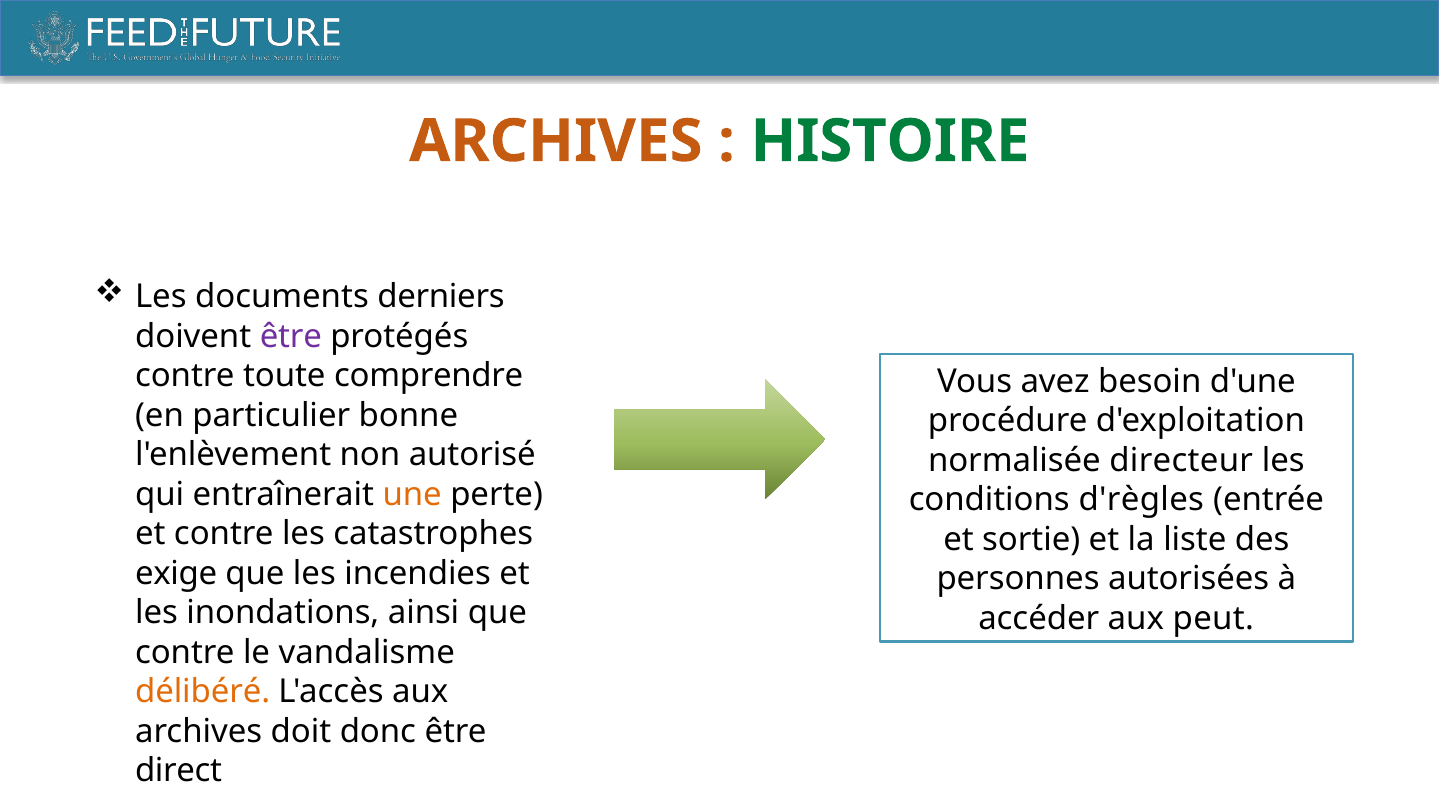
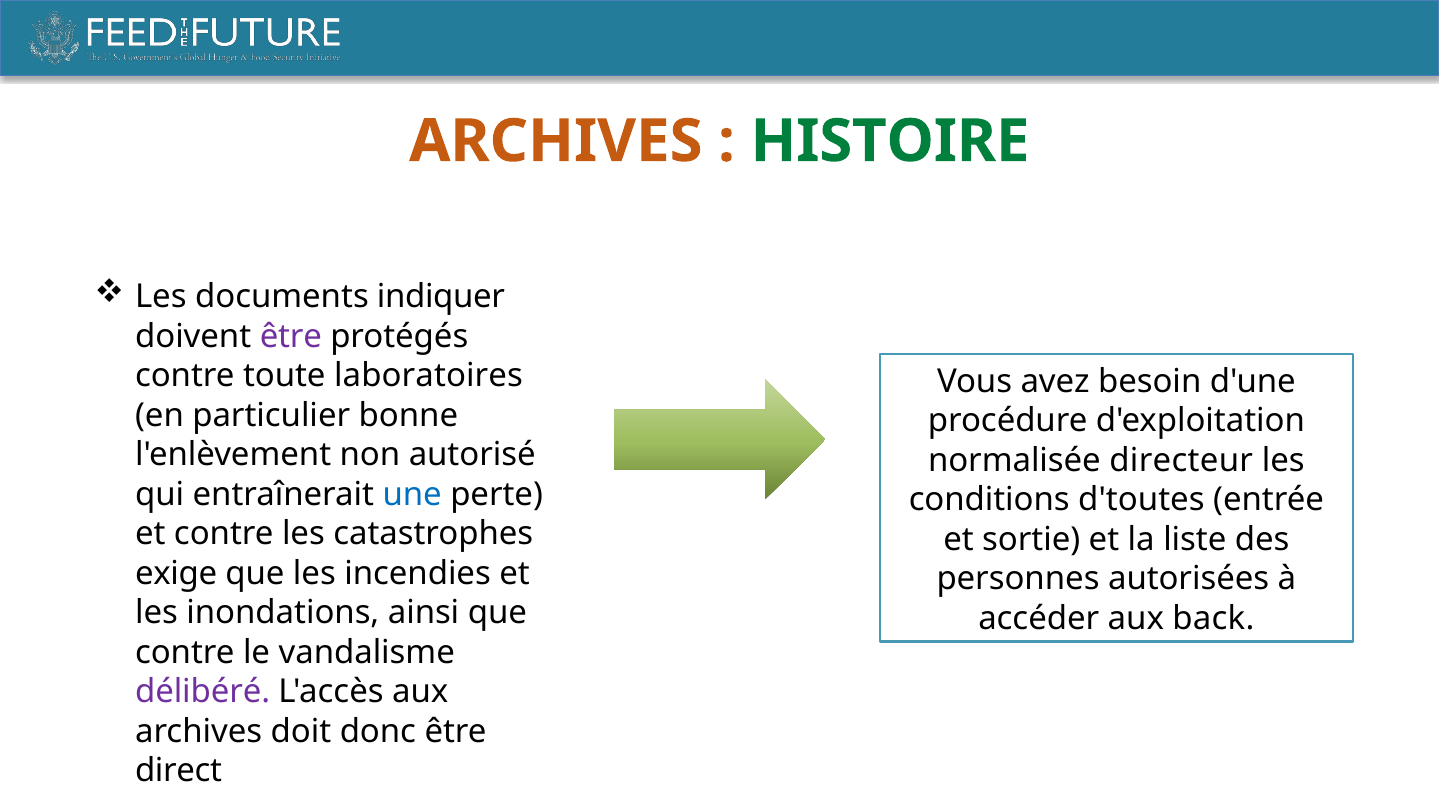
derniers: derniers -> indiquer
comprendre: comprendre -> laboratoires
une colour: orange -> blue
d'règles: d'règles -> d'toutes
peut: peut -> back
délibéré colour: orange -> purple
